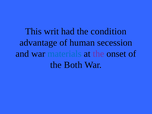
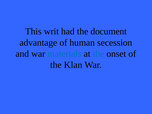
condition: condition -> document
the at (99, 54) colour: purple -> blue
Both: Both -> Klan
